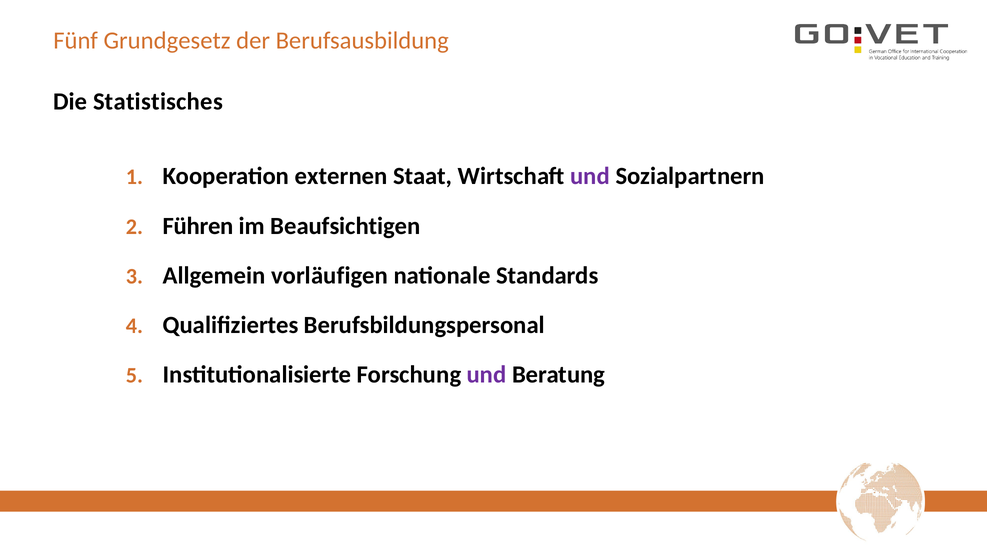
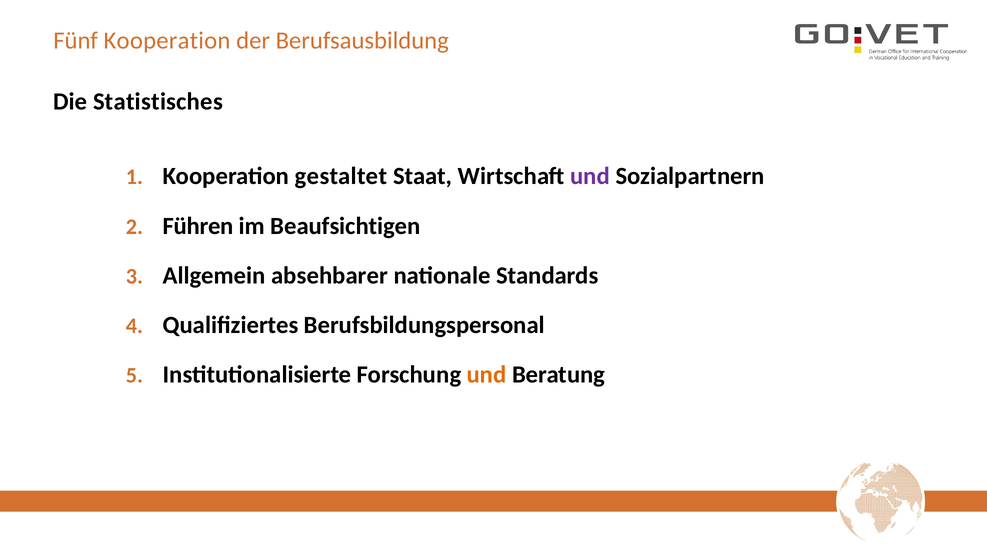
Fünf Grundgesetz: Grundgesetz -> Kooperation
externen: externen -> gestaltet
vorläufigen: vorläufigen -> absehbarer
und at (487, 375) colour: purple -> orange
